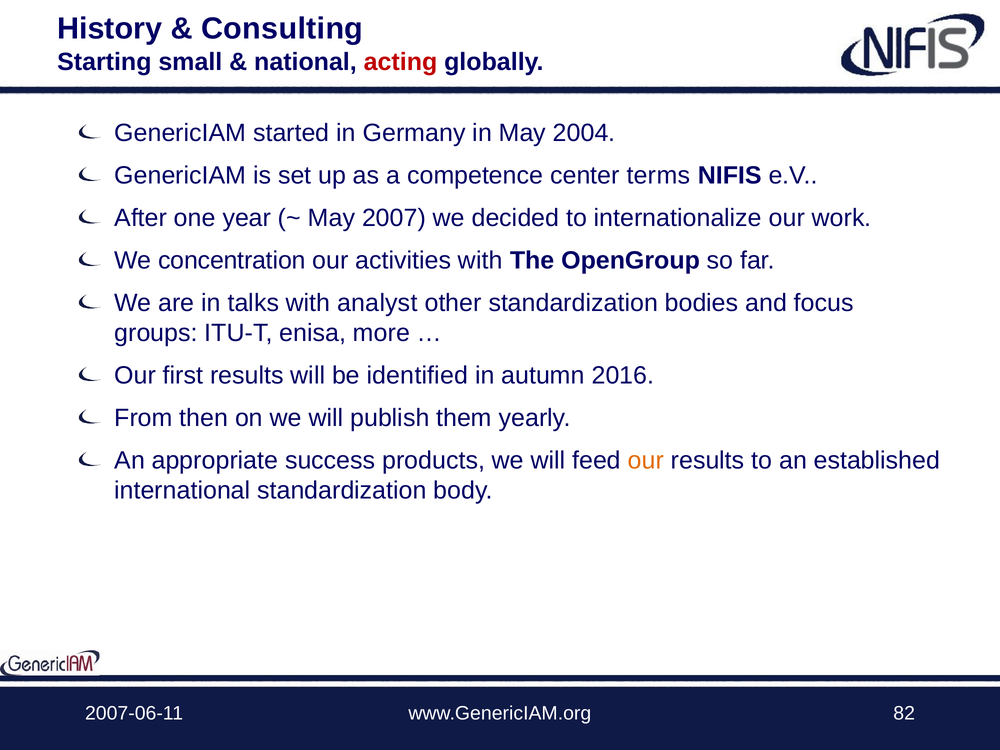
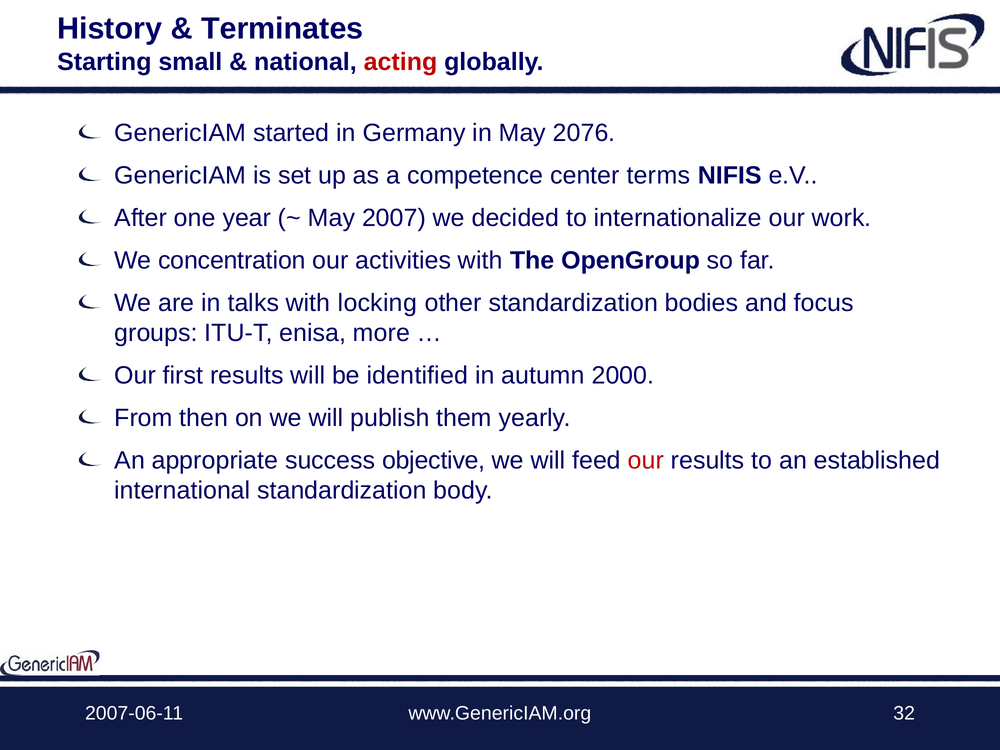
Consulting: Consulting -> Terminates
2004: 2004 -> 2076
analyst: analyst -> locking
2016: 2016 -> 2000
products: products -> objective
our at (646, 460) colour: orange -> red
82: 82 -> 32
